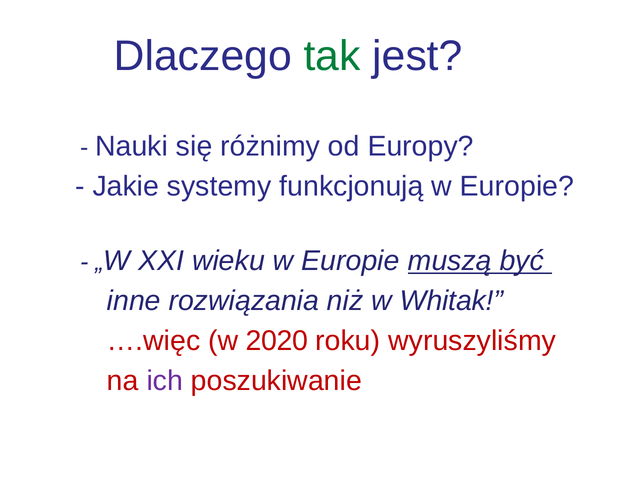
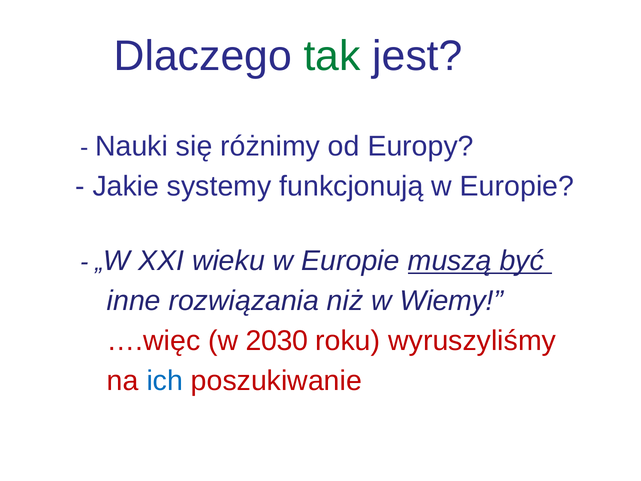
Whitak: Whitak -> Wiemy
2020: 2020 -> 2030
ich colour: purple -> blue
